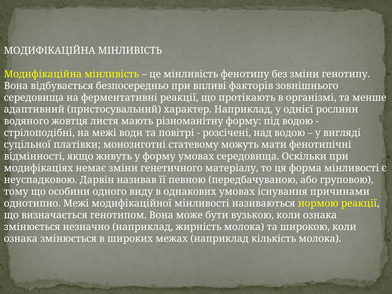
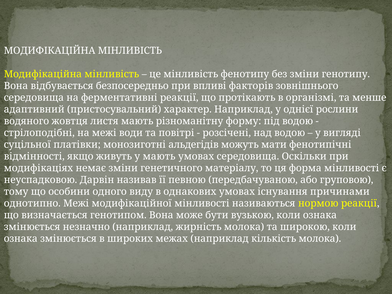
статевому: статевому -> альдегідів
у форму: форму -> мають
